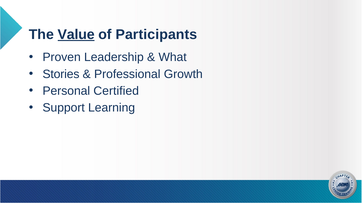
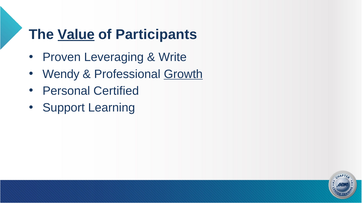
Leadership: Leadership -> Leveraging
What: What -> Write
Stories: Stories -> Wendy
Growth underline: none -> present
